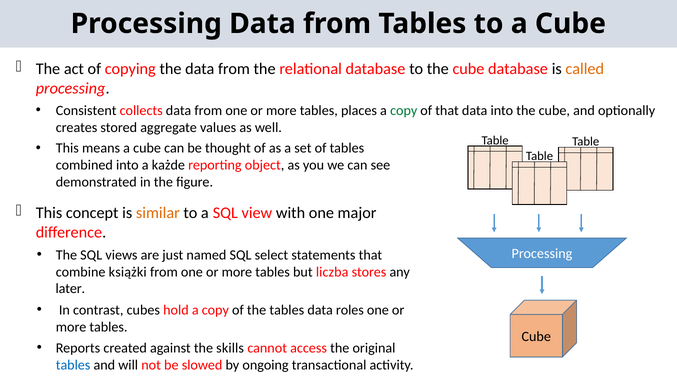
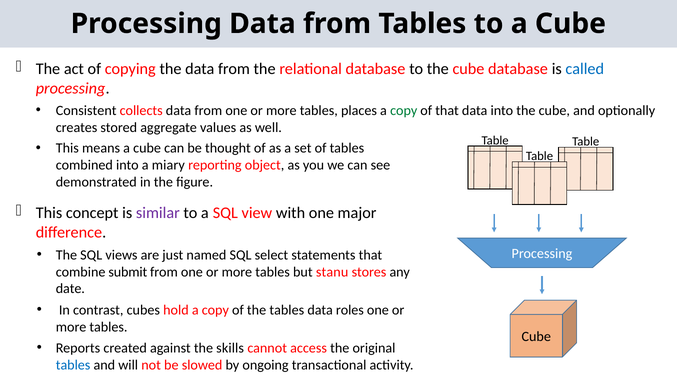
called colour: orange -> blue
każde: każde -> miary
similar colour: orange -> purple
książki: książki -> submit
liczba: liczba -> stanu
later: later -> date
